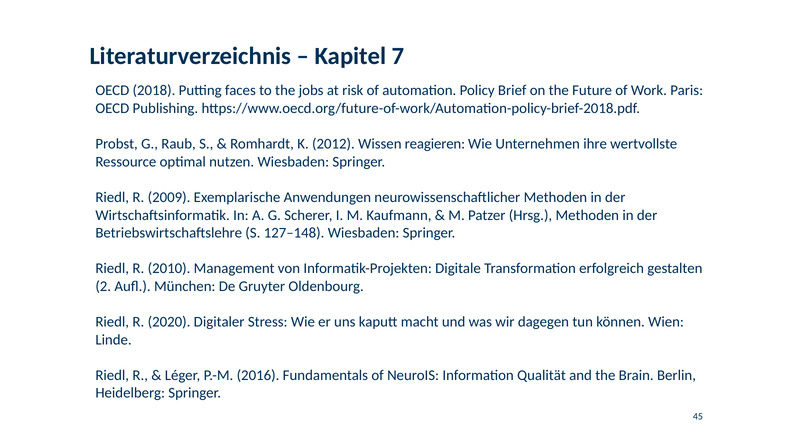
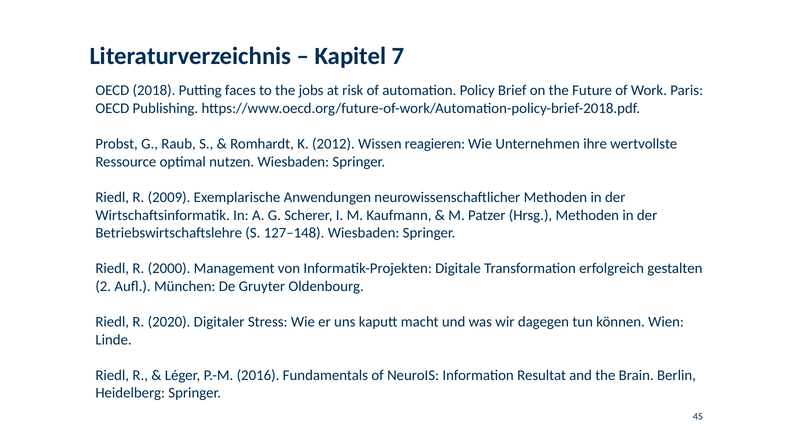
2010: 2010 -> 2000
Qualität: Qualität -> Resultat
